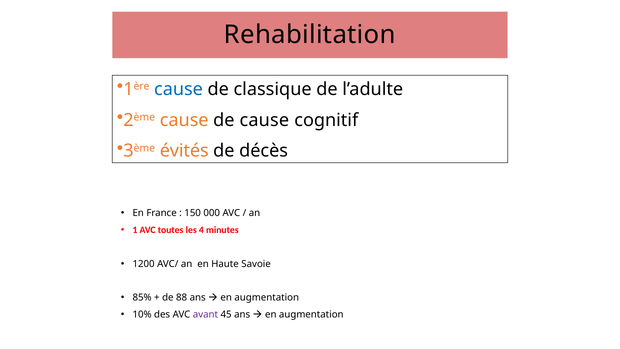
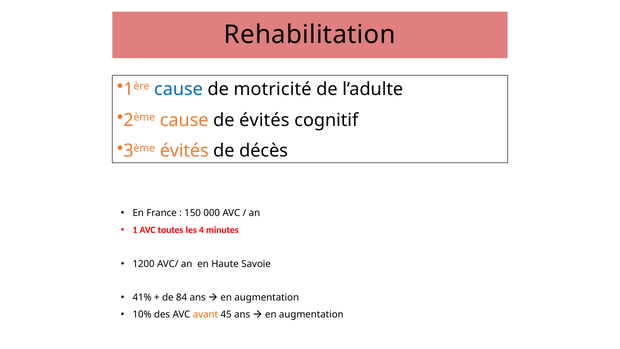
classique: classique -> motricité
de cause: cause -> évités
85%: 85% -> 41%
88: 88 -> 84
avant colour: purple -> orange
